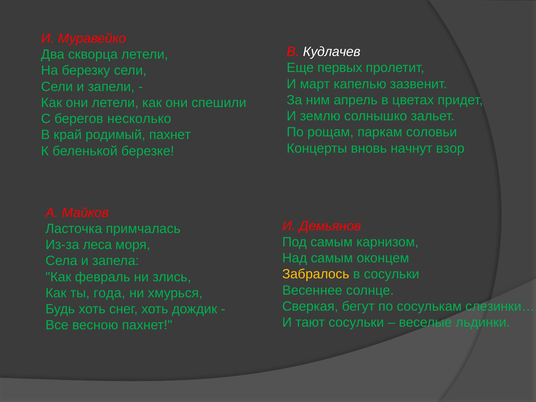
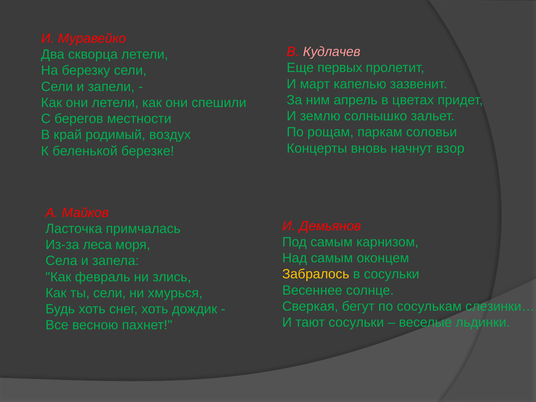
Кудлачев colour: white -> pink
несколько: несколько -> местности
родимый пахнет: пахнет -> воздух
ты года: года -> сели
